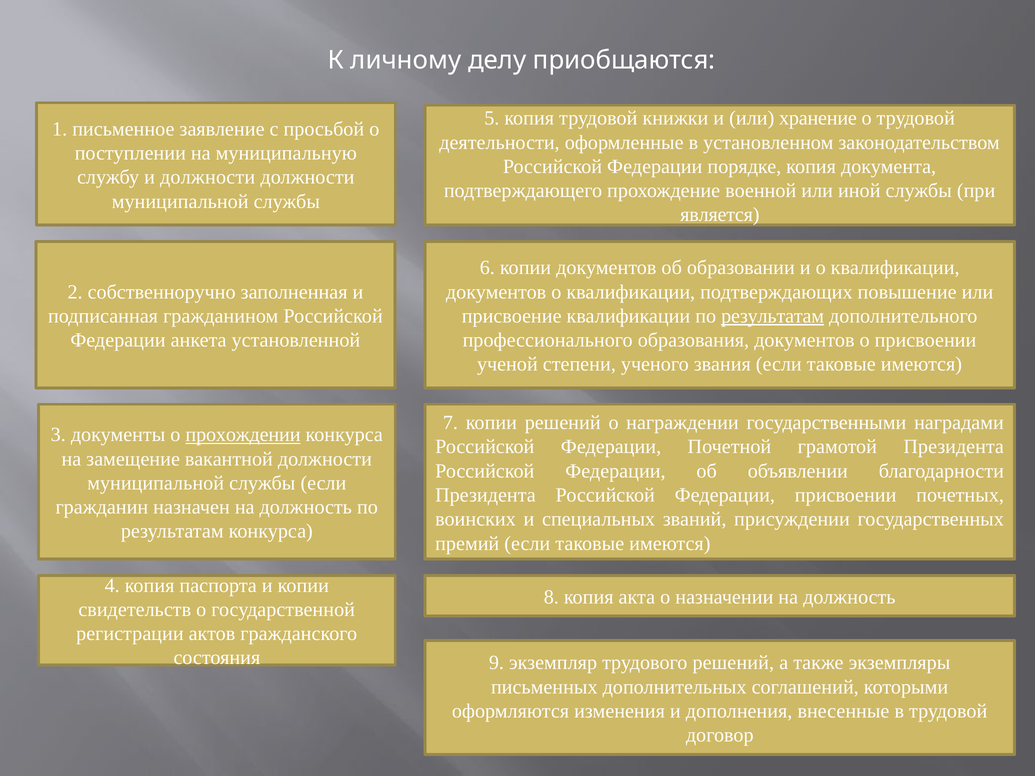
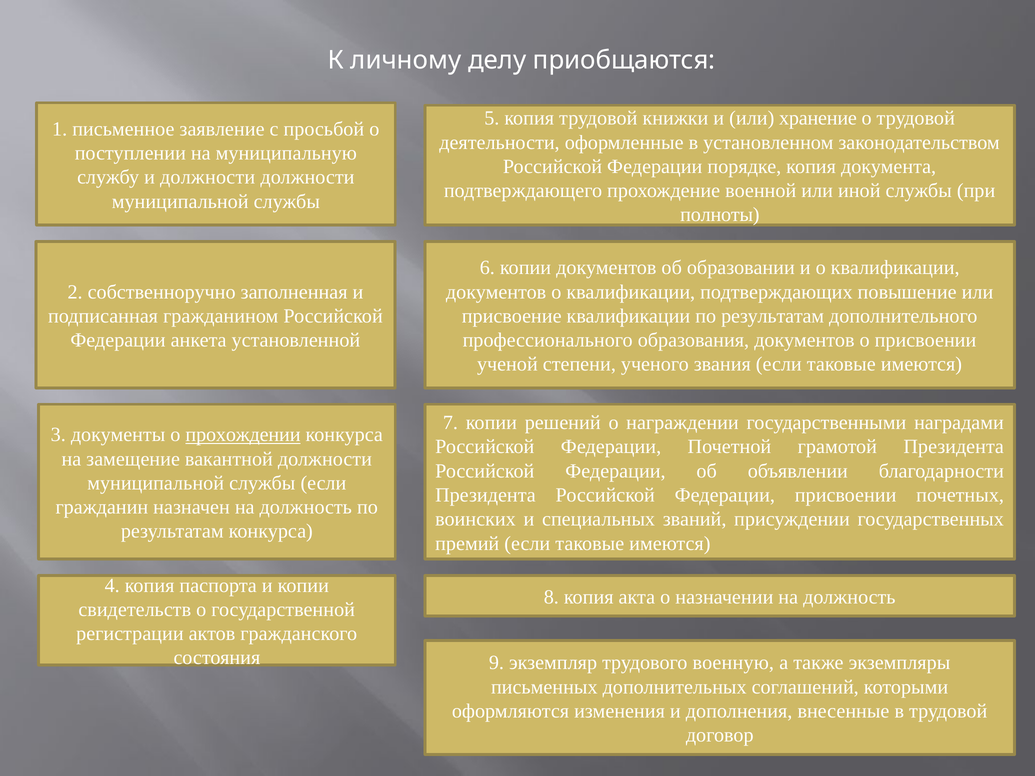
является: является -> полноты
результатам at (773, 316) underline: present -> none
трудового решений: решений -> военную
